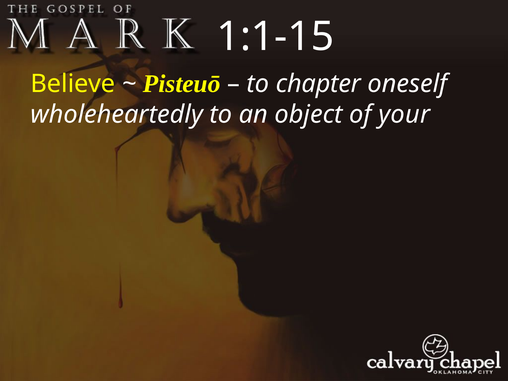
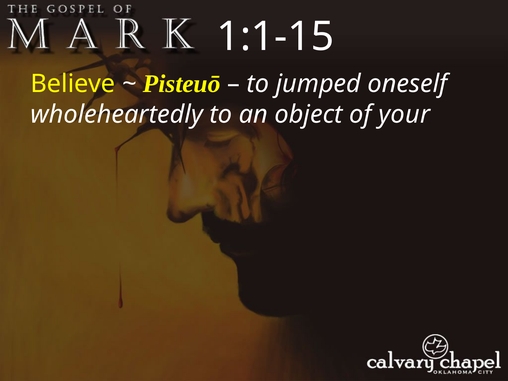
chapter: chapter -> jumped
